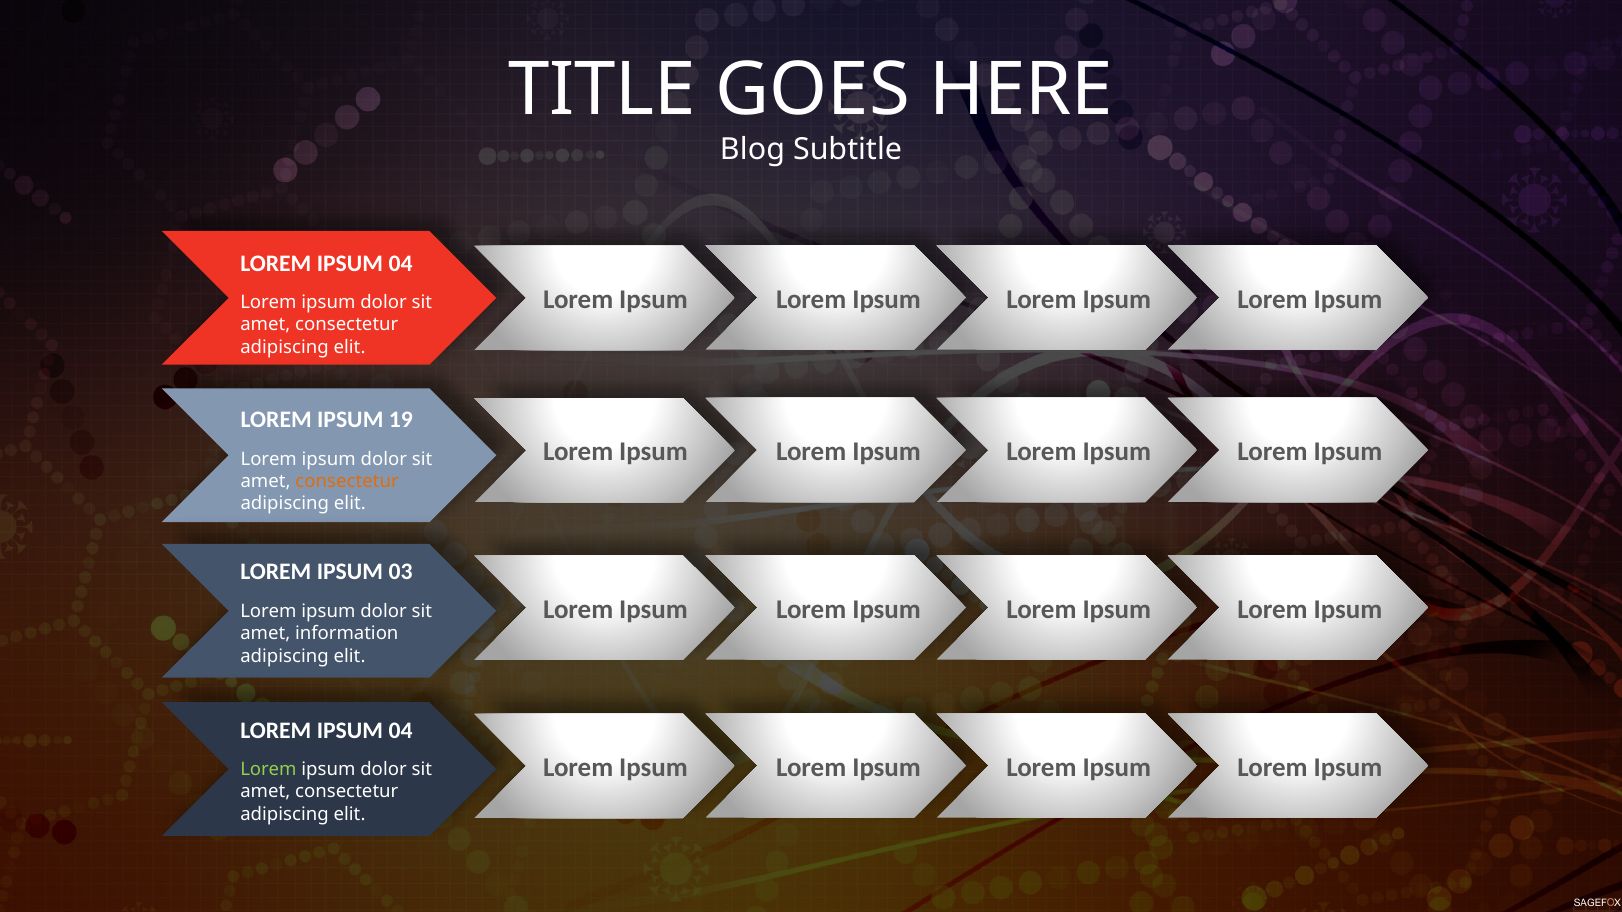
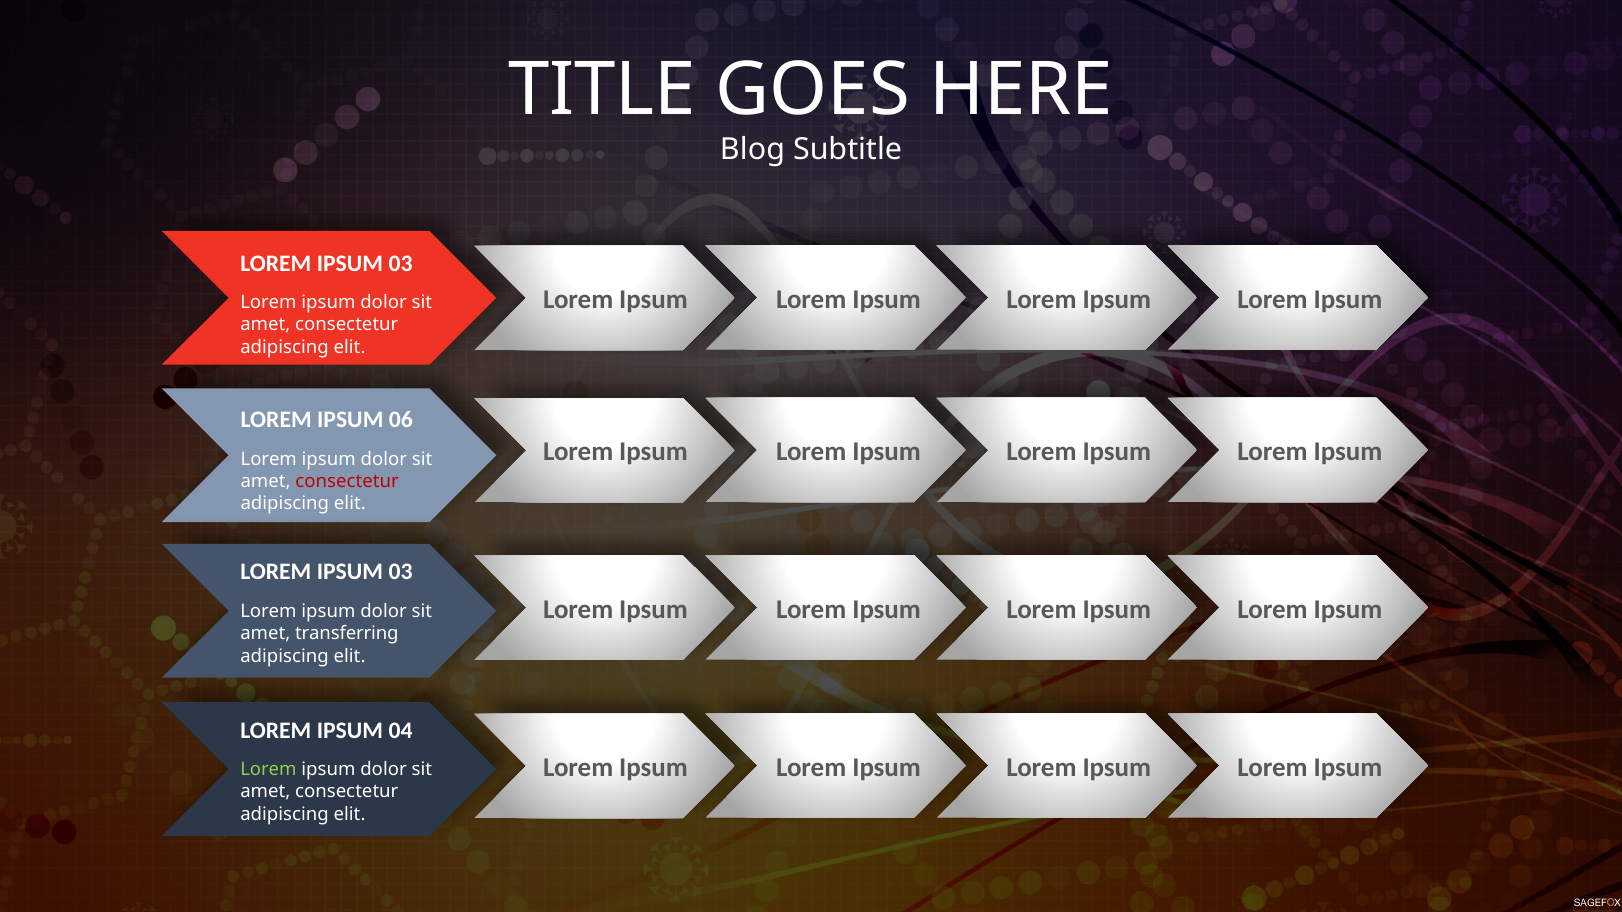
04 at (401, 263): 04 -> 03
19: 19 -> 06
consectetur at (347, 481) colour: orange -> red
information: information -> transferring
